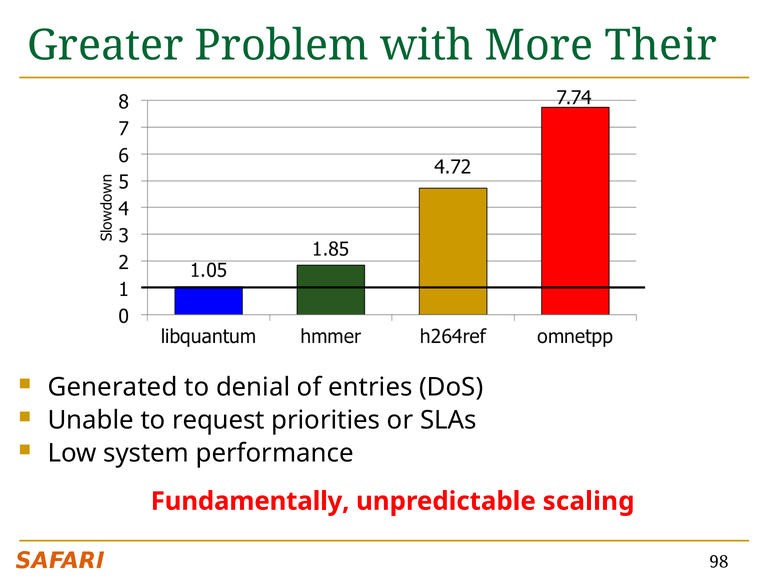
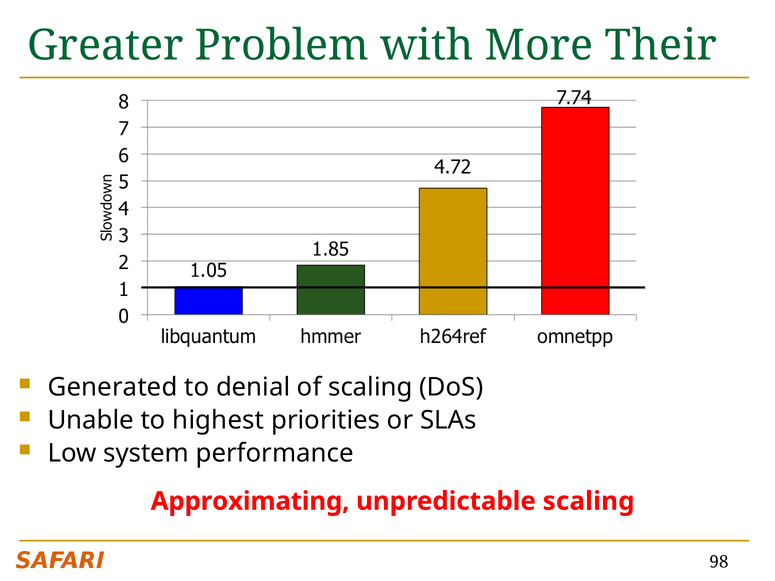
of entries: entries -> scaling
request: request -> highest
Fundamentally: Fundamentally -> Approximating
